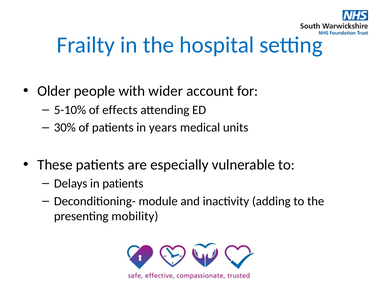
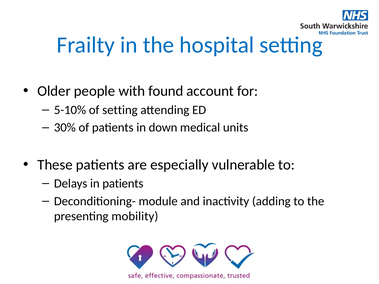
wider: wider -> found
of effects: effects -> setting
years: years -> down
